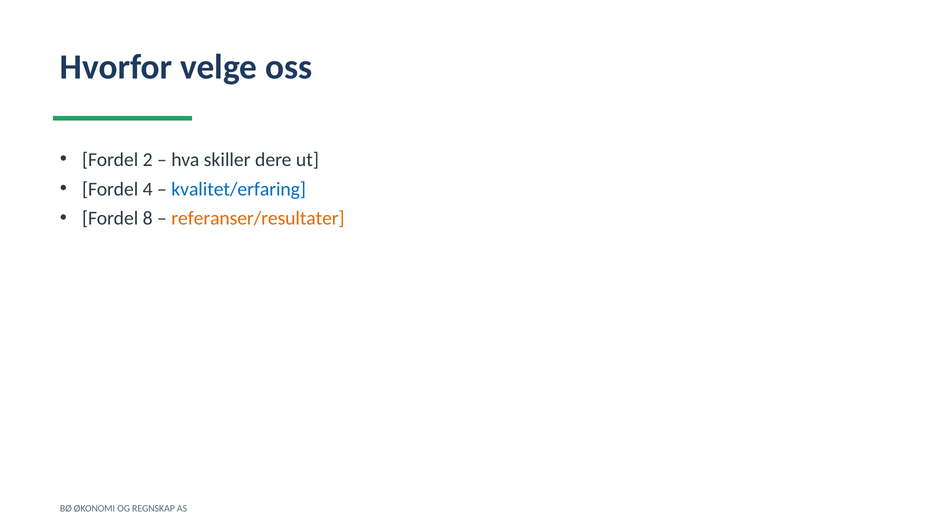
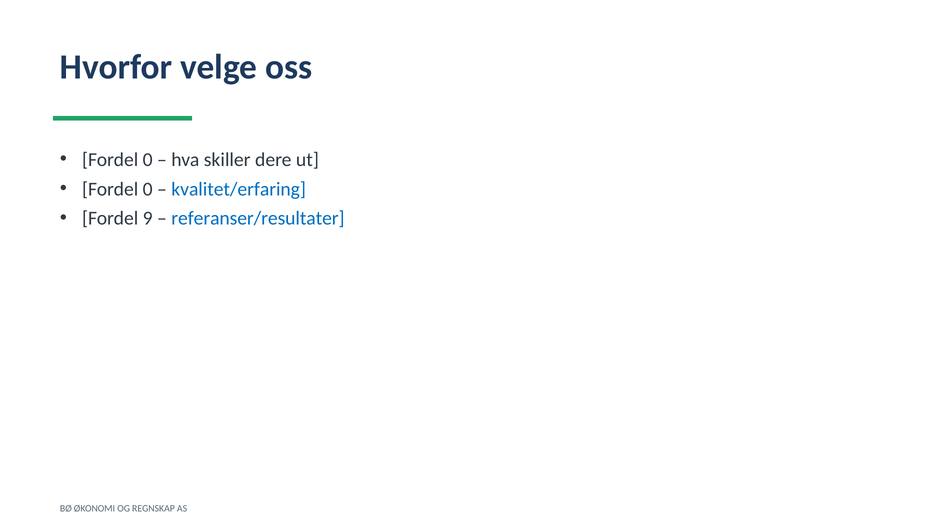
2 at (148, 160): 2 -> 0
4 at (148, 189): 4 -> 0
8: 8 -> 9
referanser/resultater colour: orange -> blue
